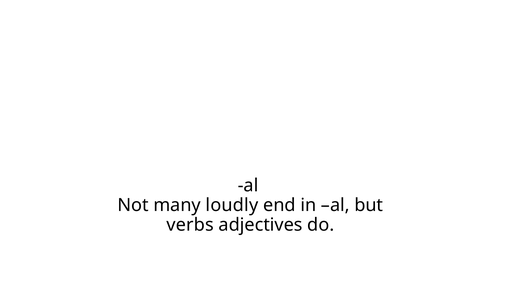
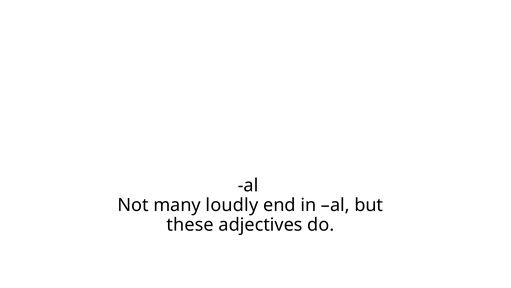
verbs: verbs -> these
